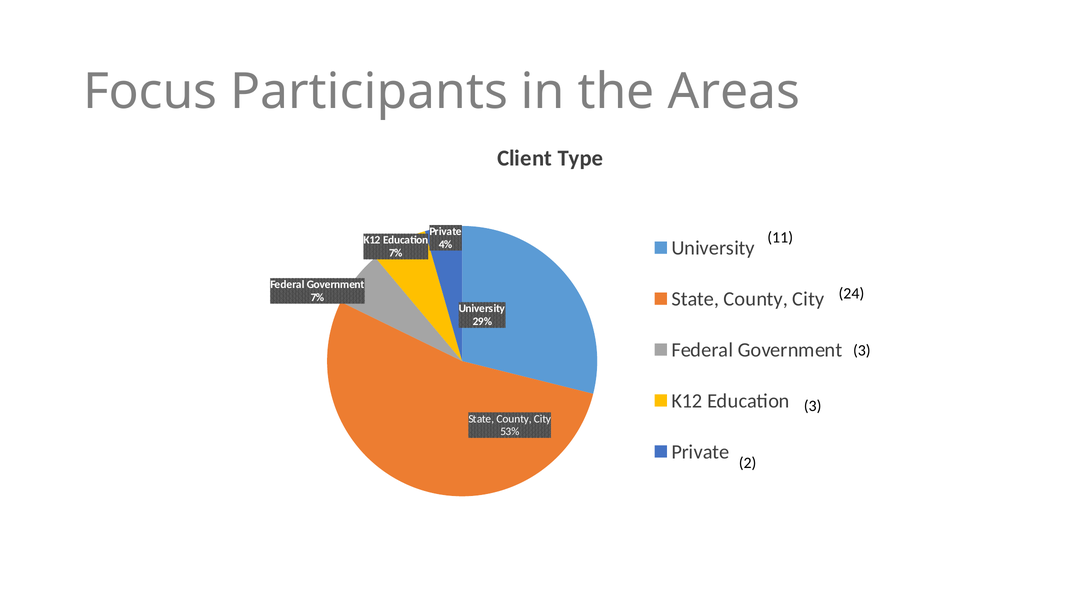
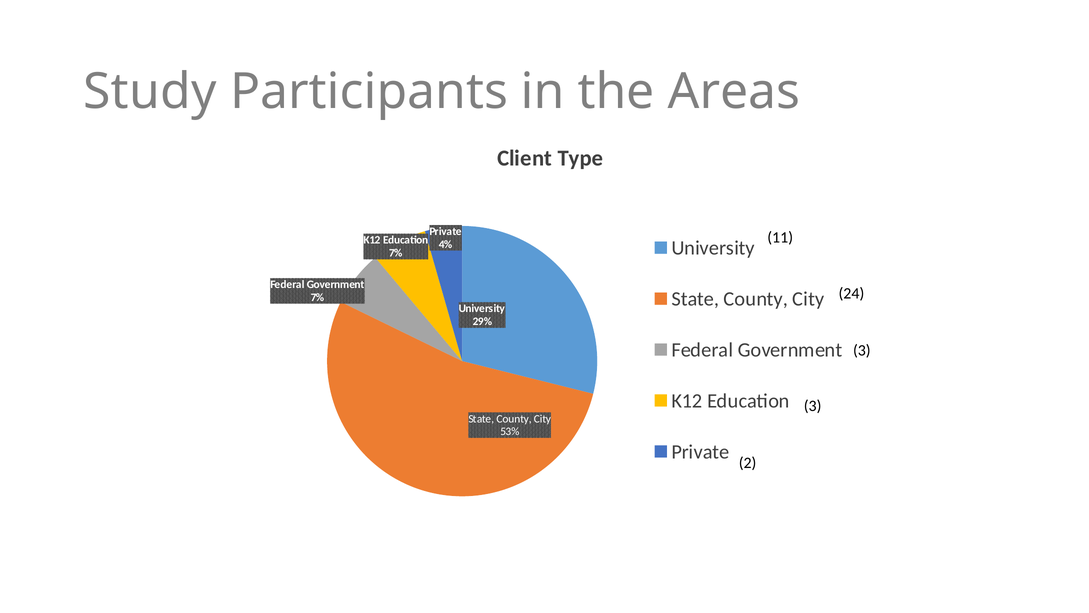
Focus: Focus -> Study
